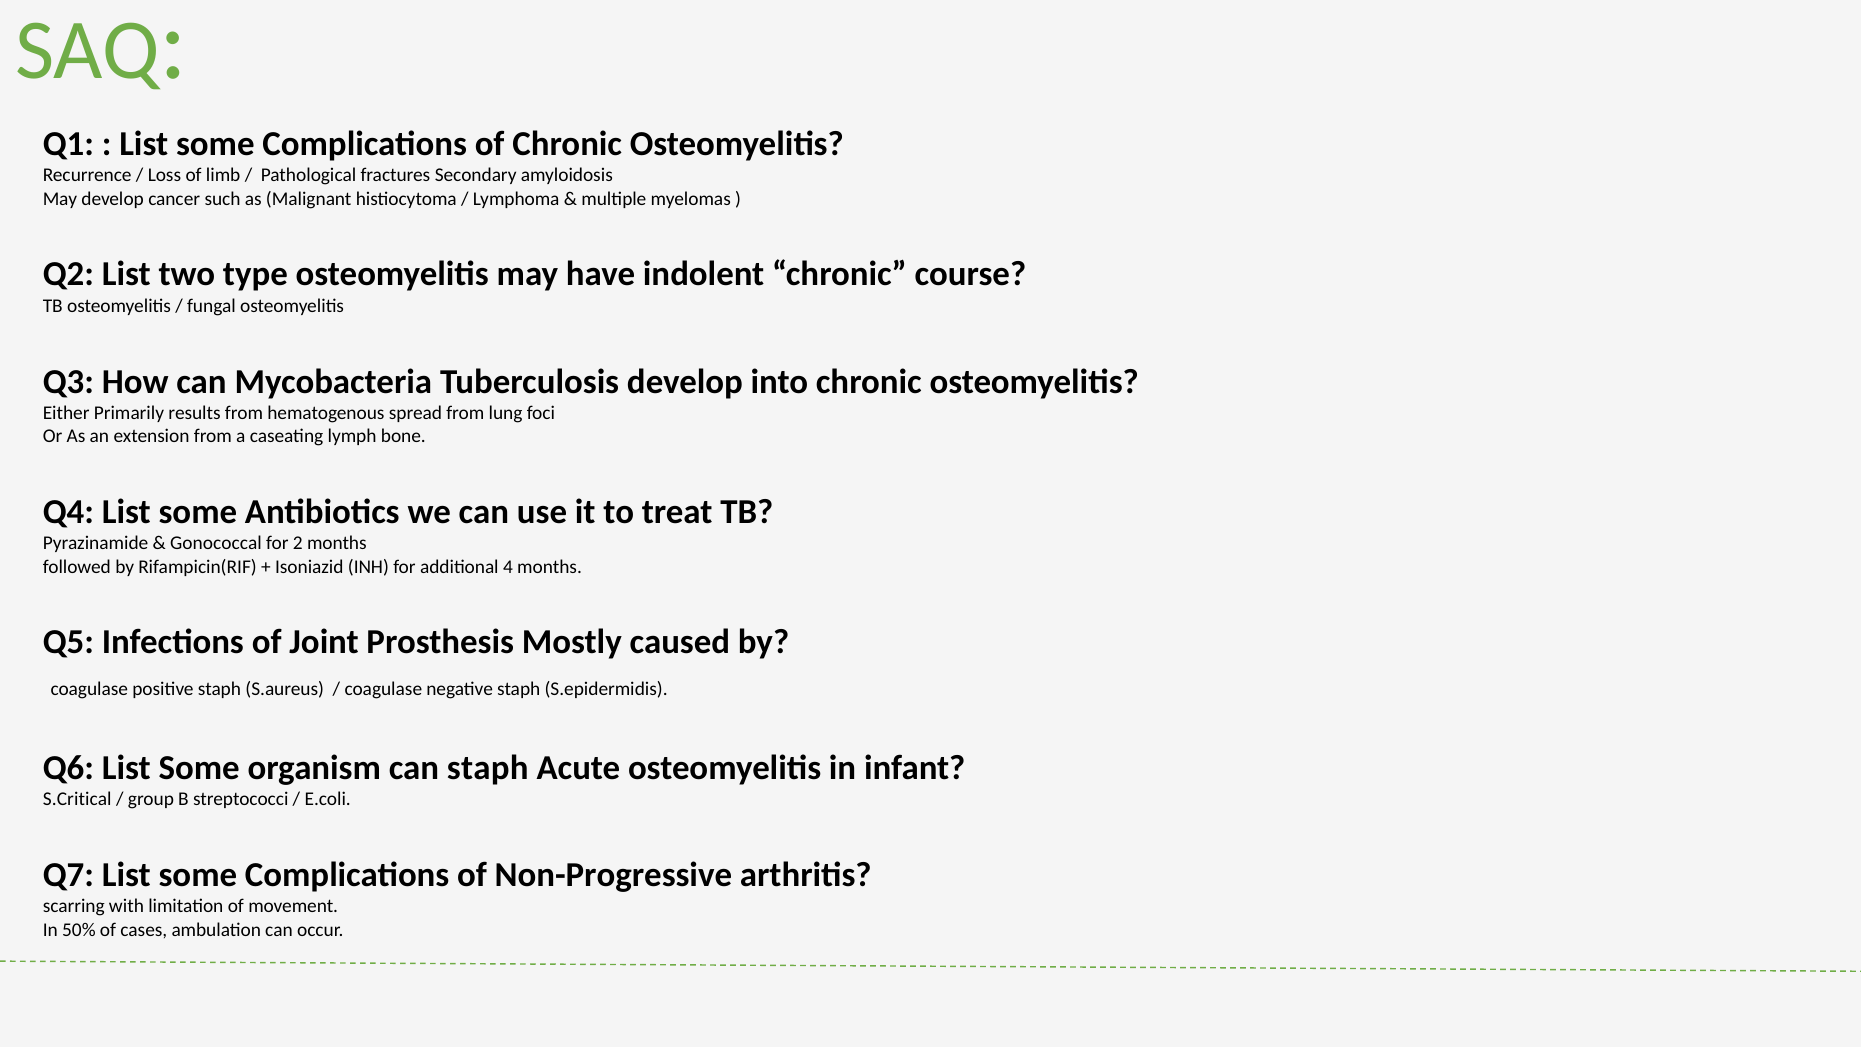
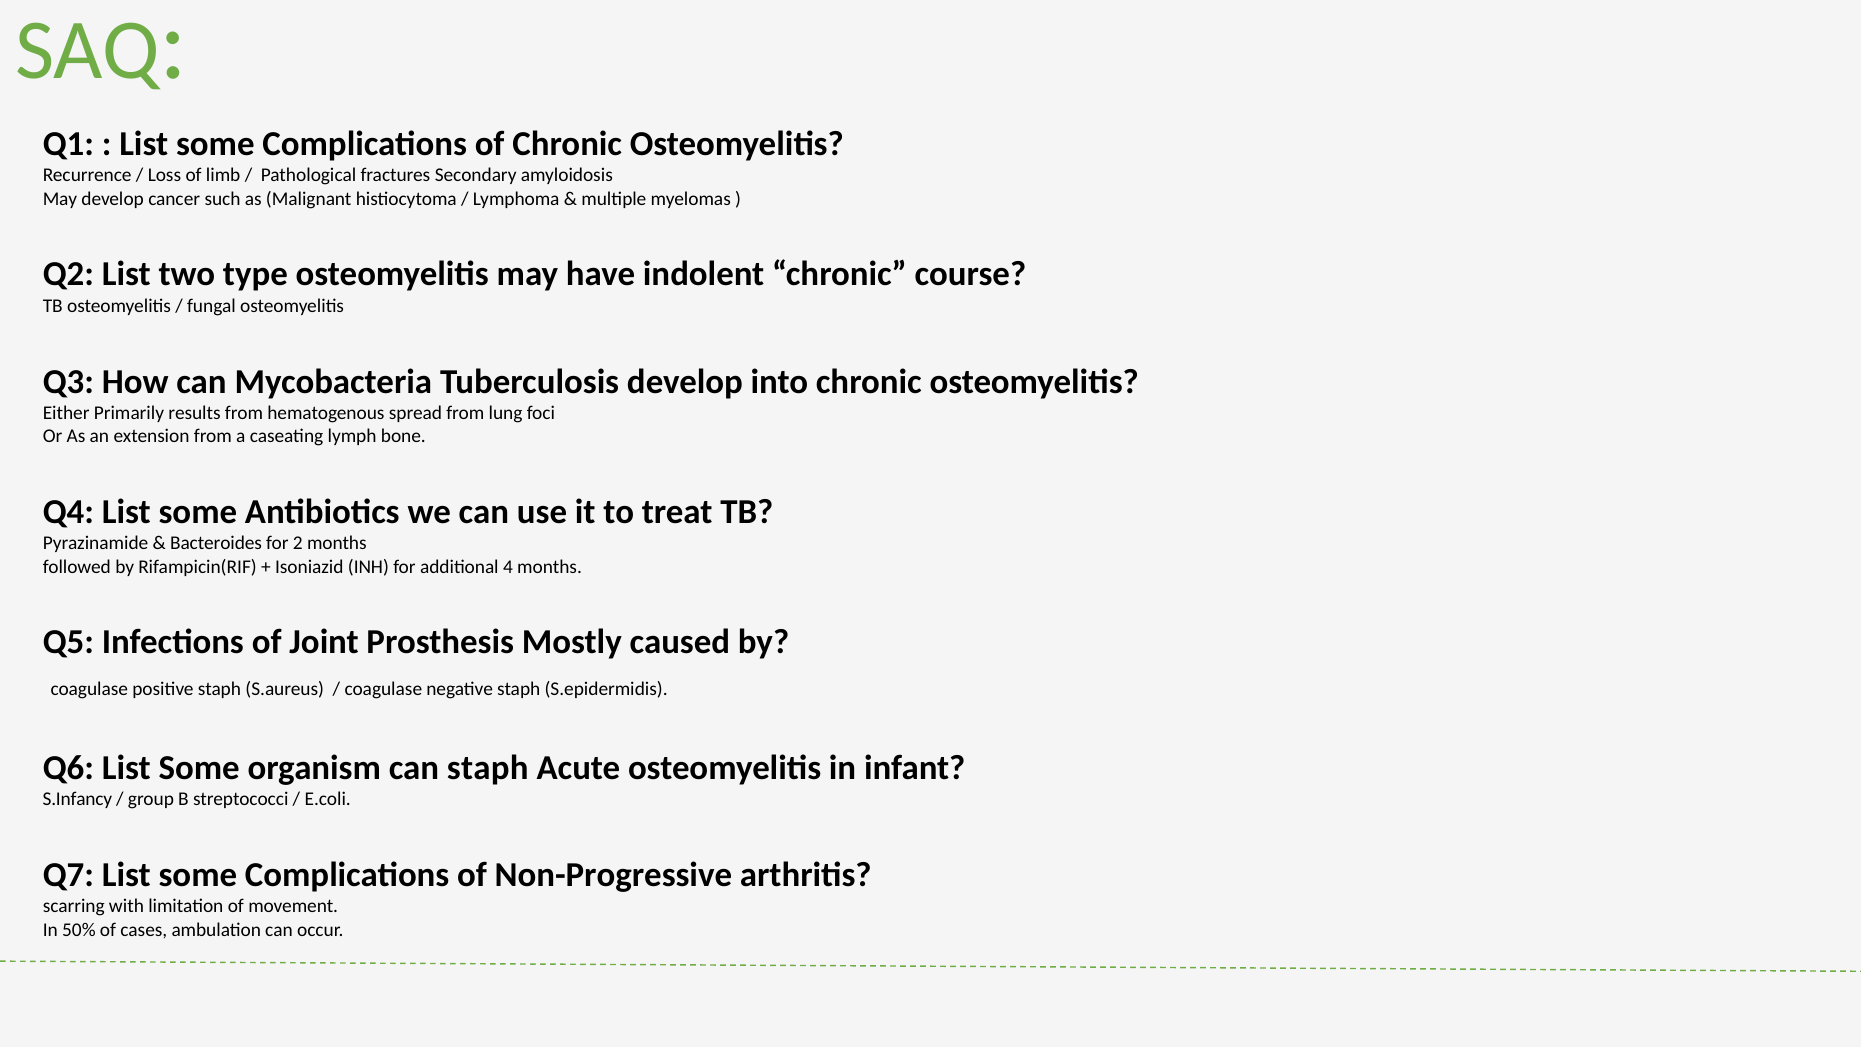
Gonococcal: Gonococcal -> Bacteroides
S.Critical: S.Critical -> S.Infancy
